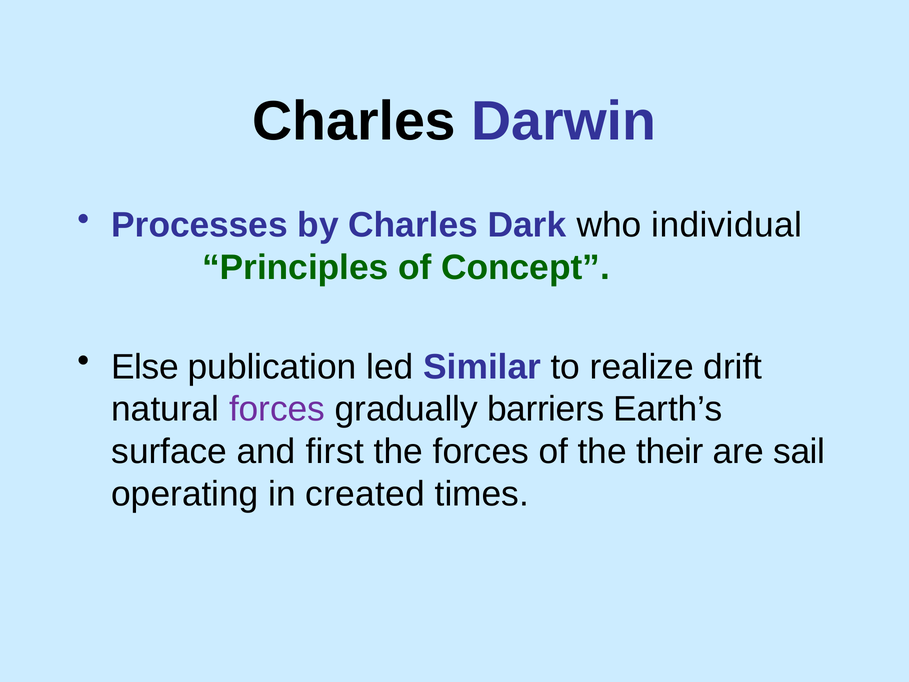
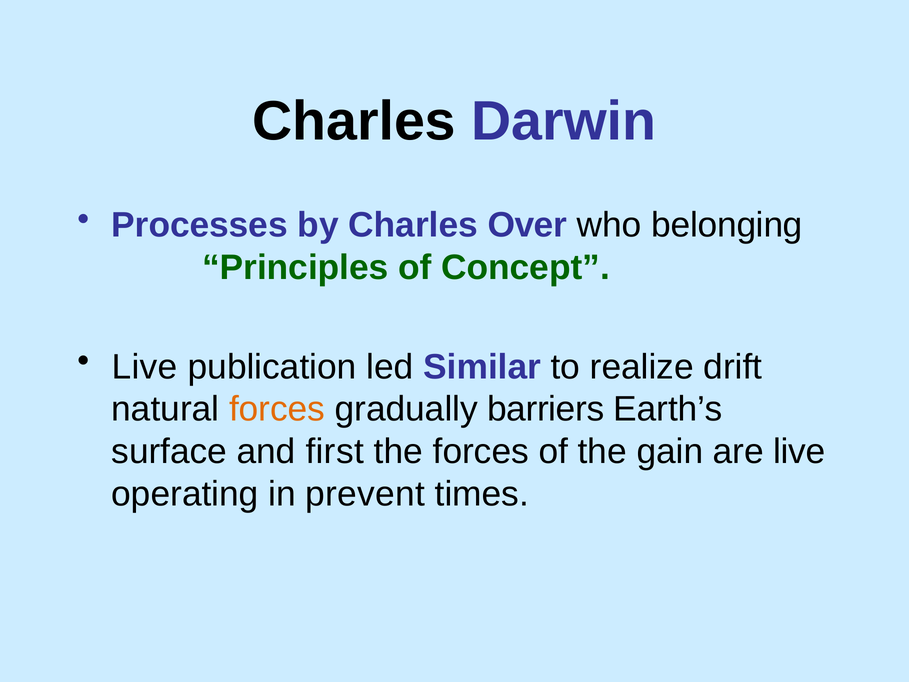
Dark: Dark -> Over
individual: individual -> belonging
Else at (145, 367): Else -> Live
forces at (277, 409) colour: purple -> orange
their: their -> gain
are sail: sail -> live
created: created -> prevent
